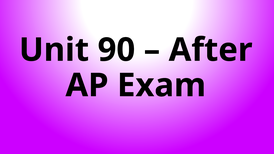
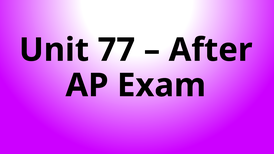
90: 90 -> 77
